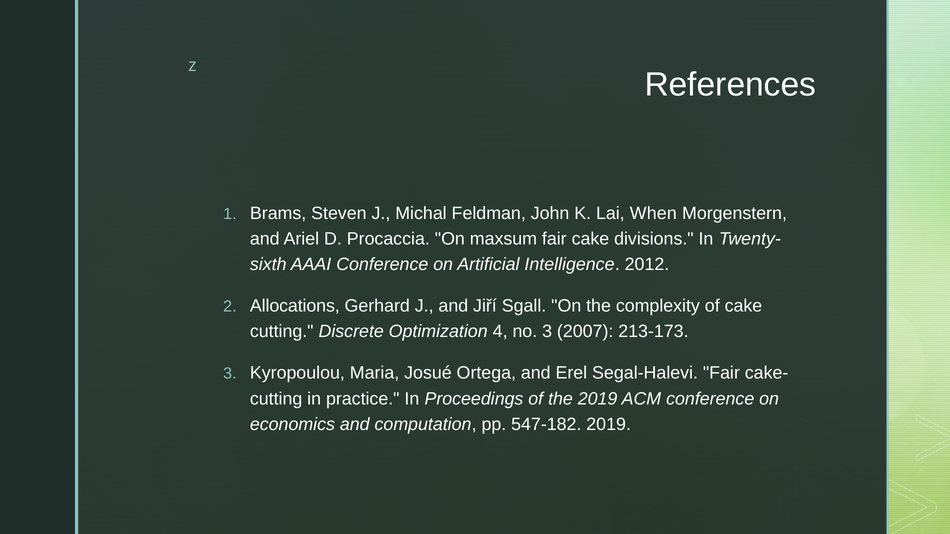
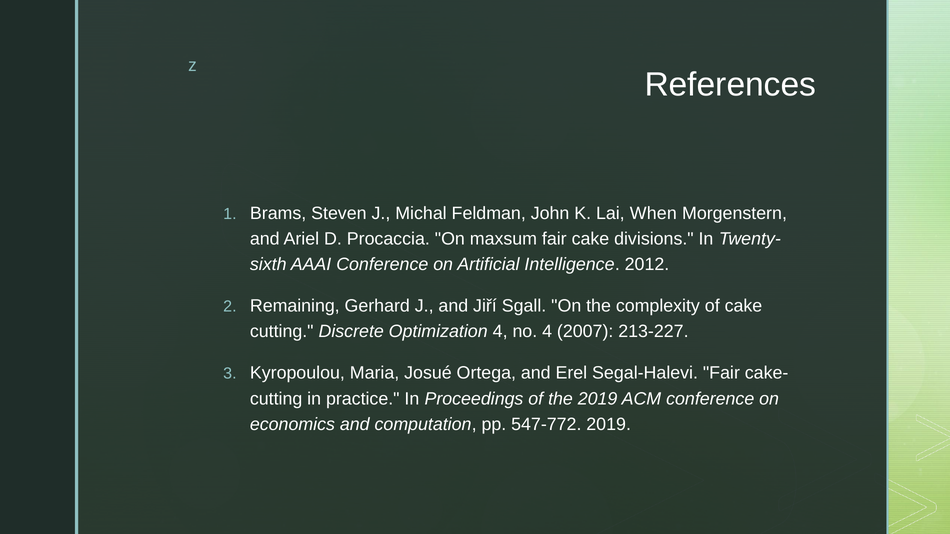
Allocations: Allocations -> Remaining
no 3: 3 -> 4
213-173: 213-173 -> 213-227
547-182: 547-182 -> 547-772
